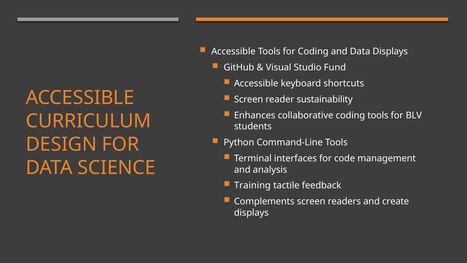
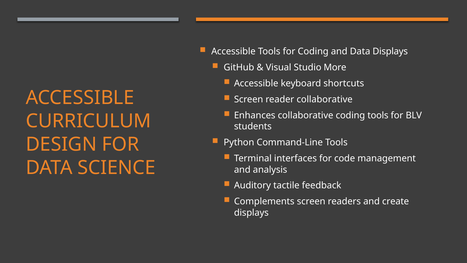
Fund: Fund -> More
reader sustainability: sustainability -> collaborative
Training: Training -> Auditory
